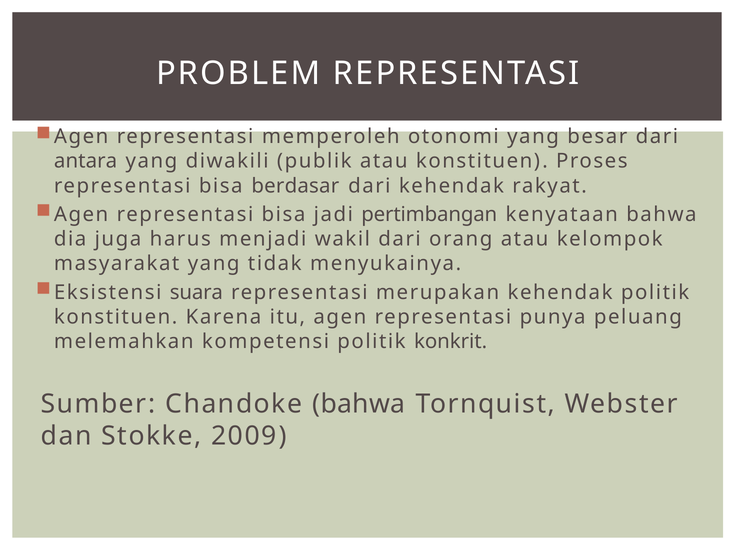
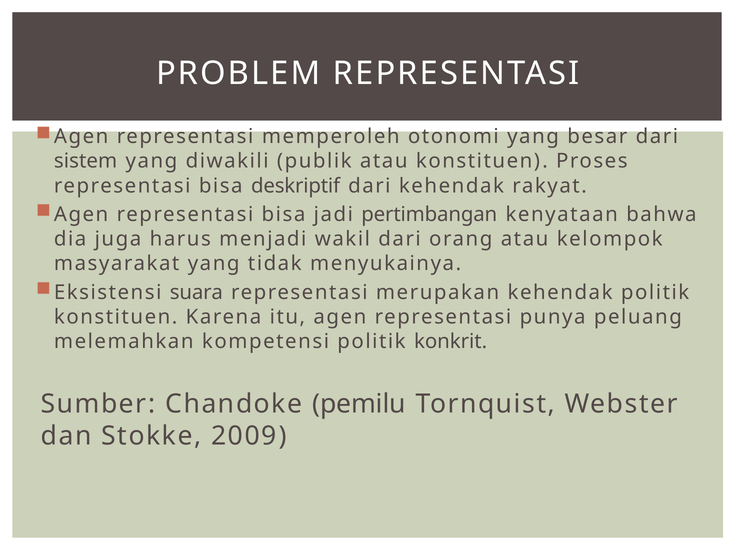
antara: antara -> sistem
berdasar: berdasar -> deskriptif
Chandoke bahwa: bahwa -> pemilu
